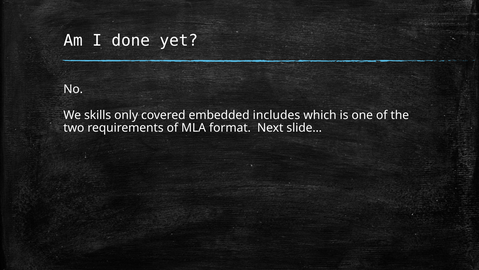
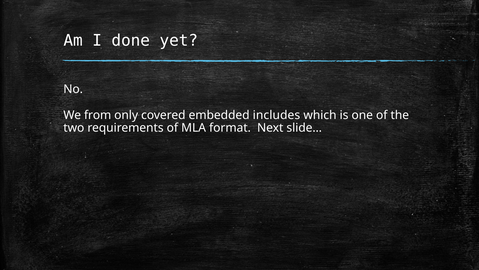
skills: skills -> from
